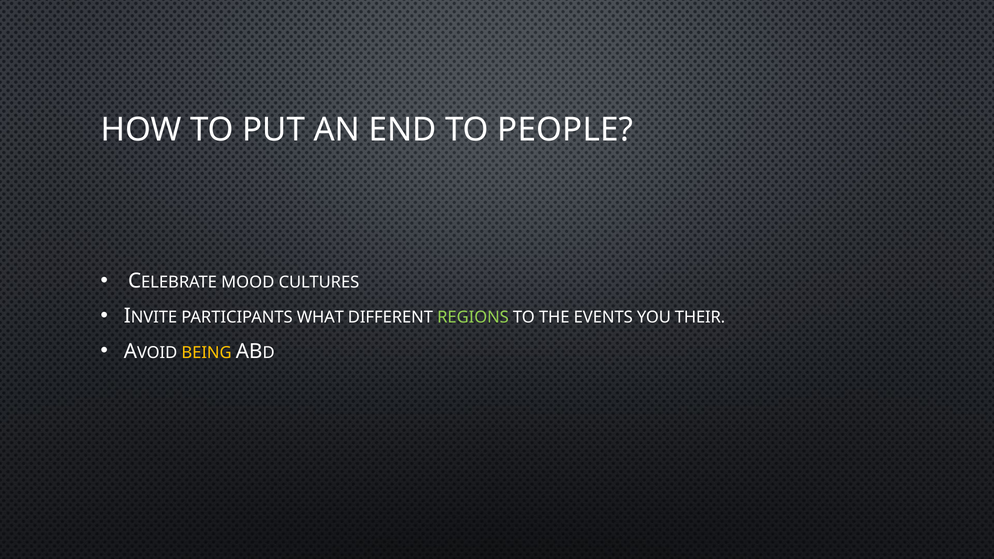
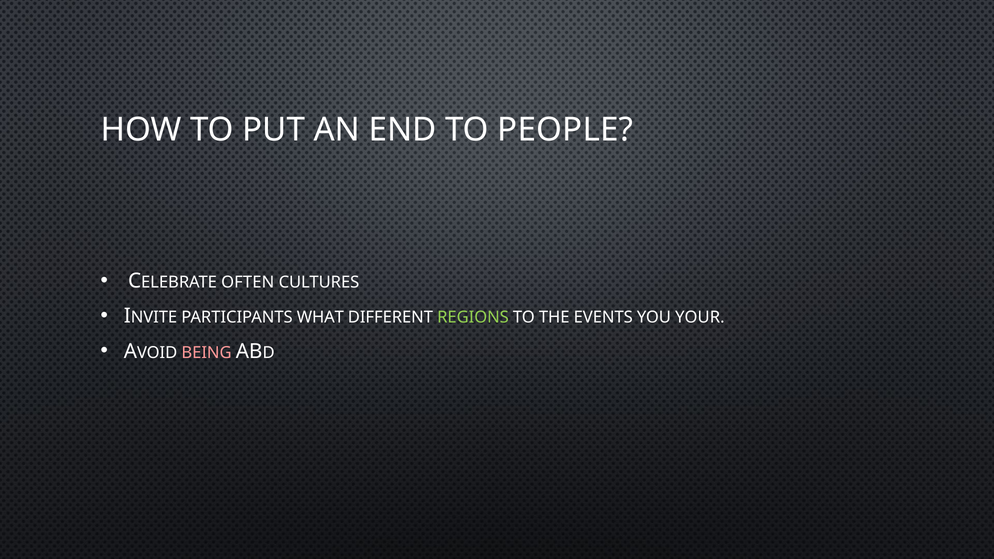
MOOD: MOOD -> OFTEN
THEIR: THEIR -> YOUR
BEING colour: yellow -> pink
